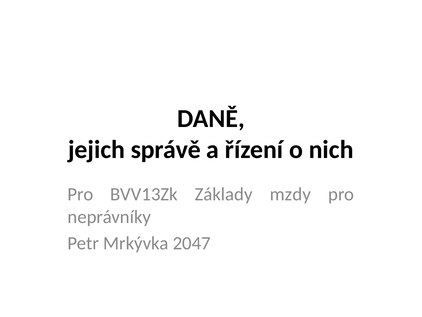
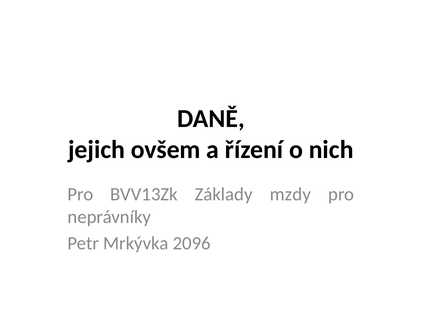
správě: správě -> ovšem
2047: 2047 -> 2096
